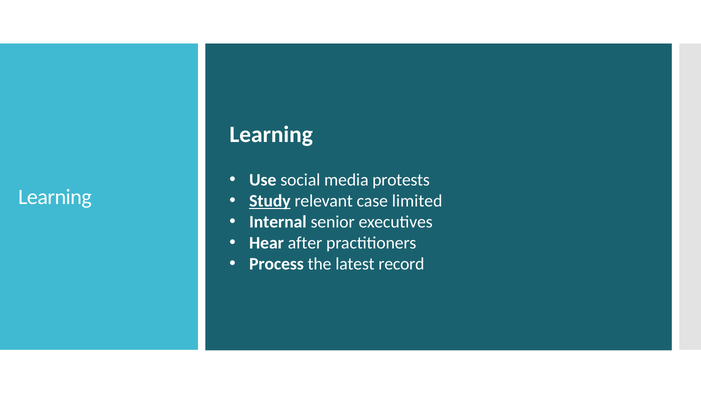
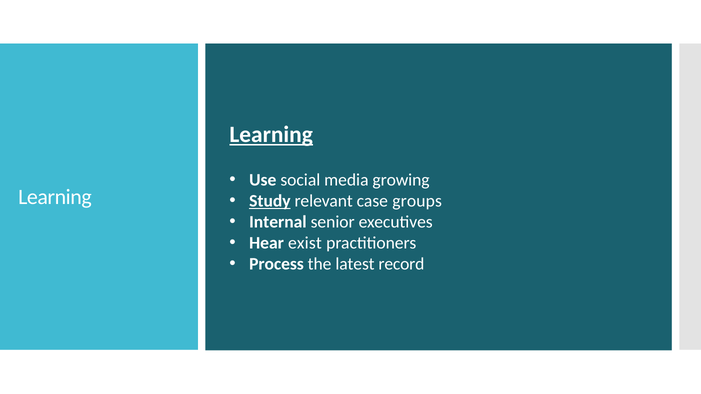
Learning at (271, 135) underline: none -> present
protests: protests -> growing
limited: limited -> groups
after: after -> exist
